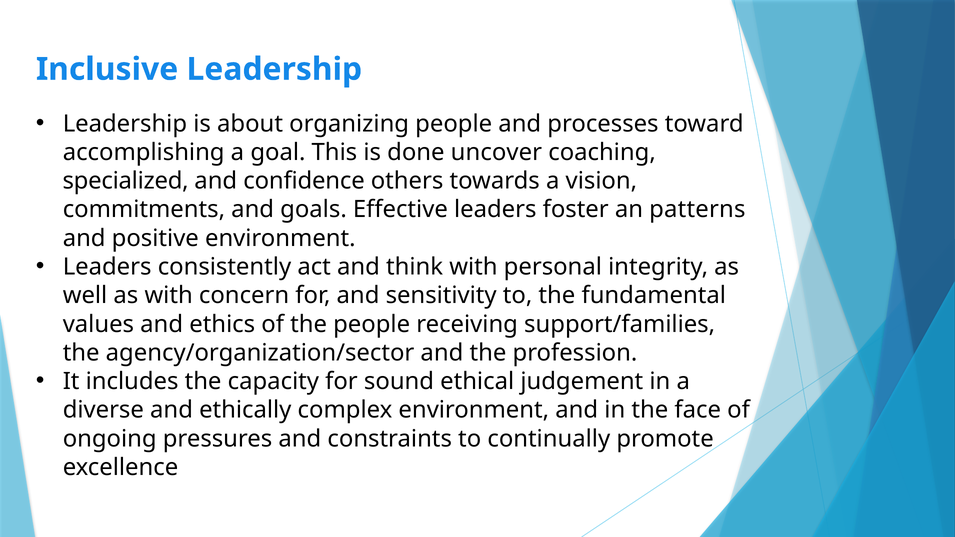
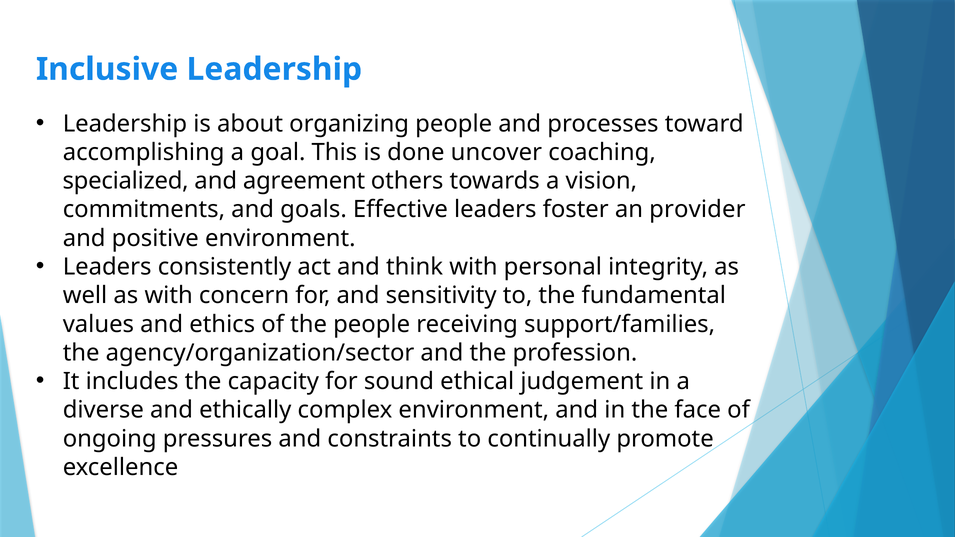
confidence: confidence -> agreement
patterns: patterns -> provider
